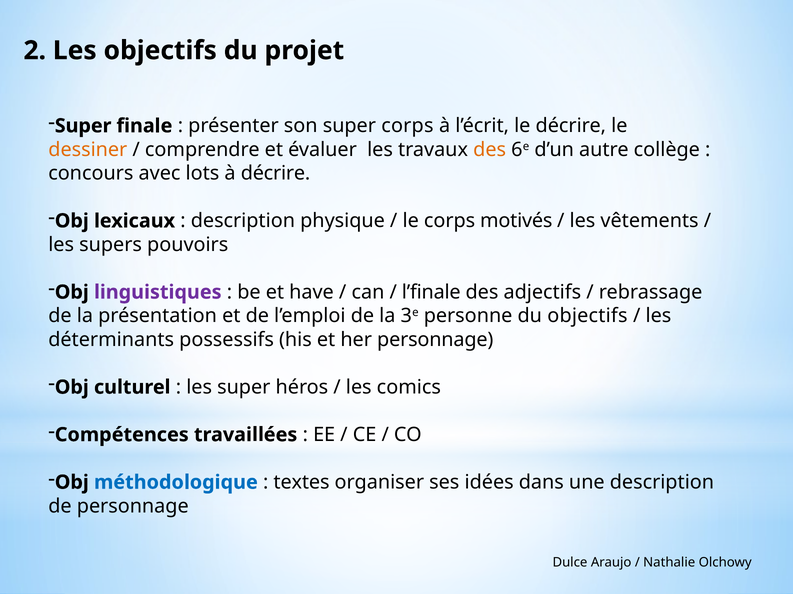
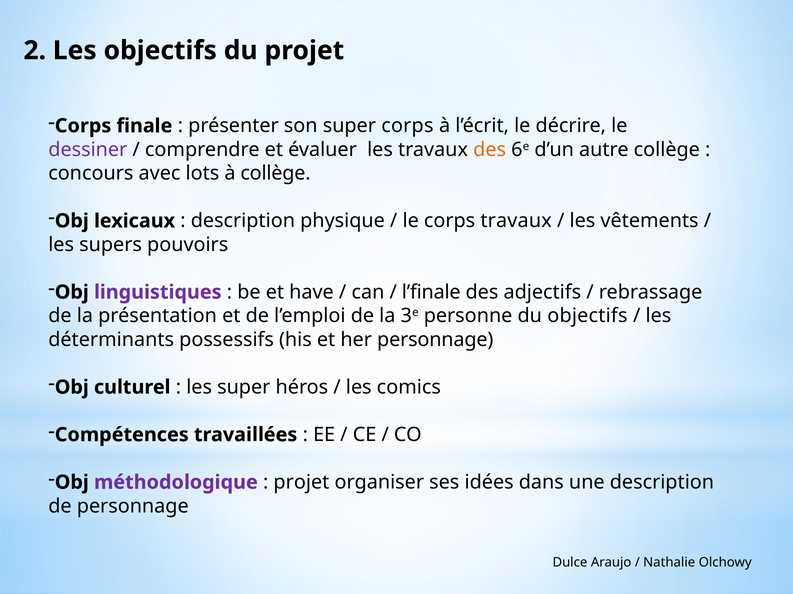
Super at (83, 126): Super -> Corps
dessiner colour: orange -> purple
à décrire: décrire -> collège
corps motivés: motivés -> travaux
méthodologique colour: blue -> purple
textes at (301, 483): textes -> projet
